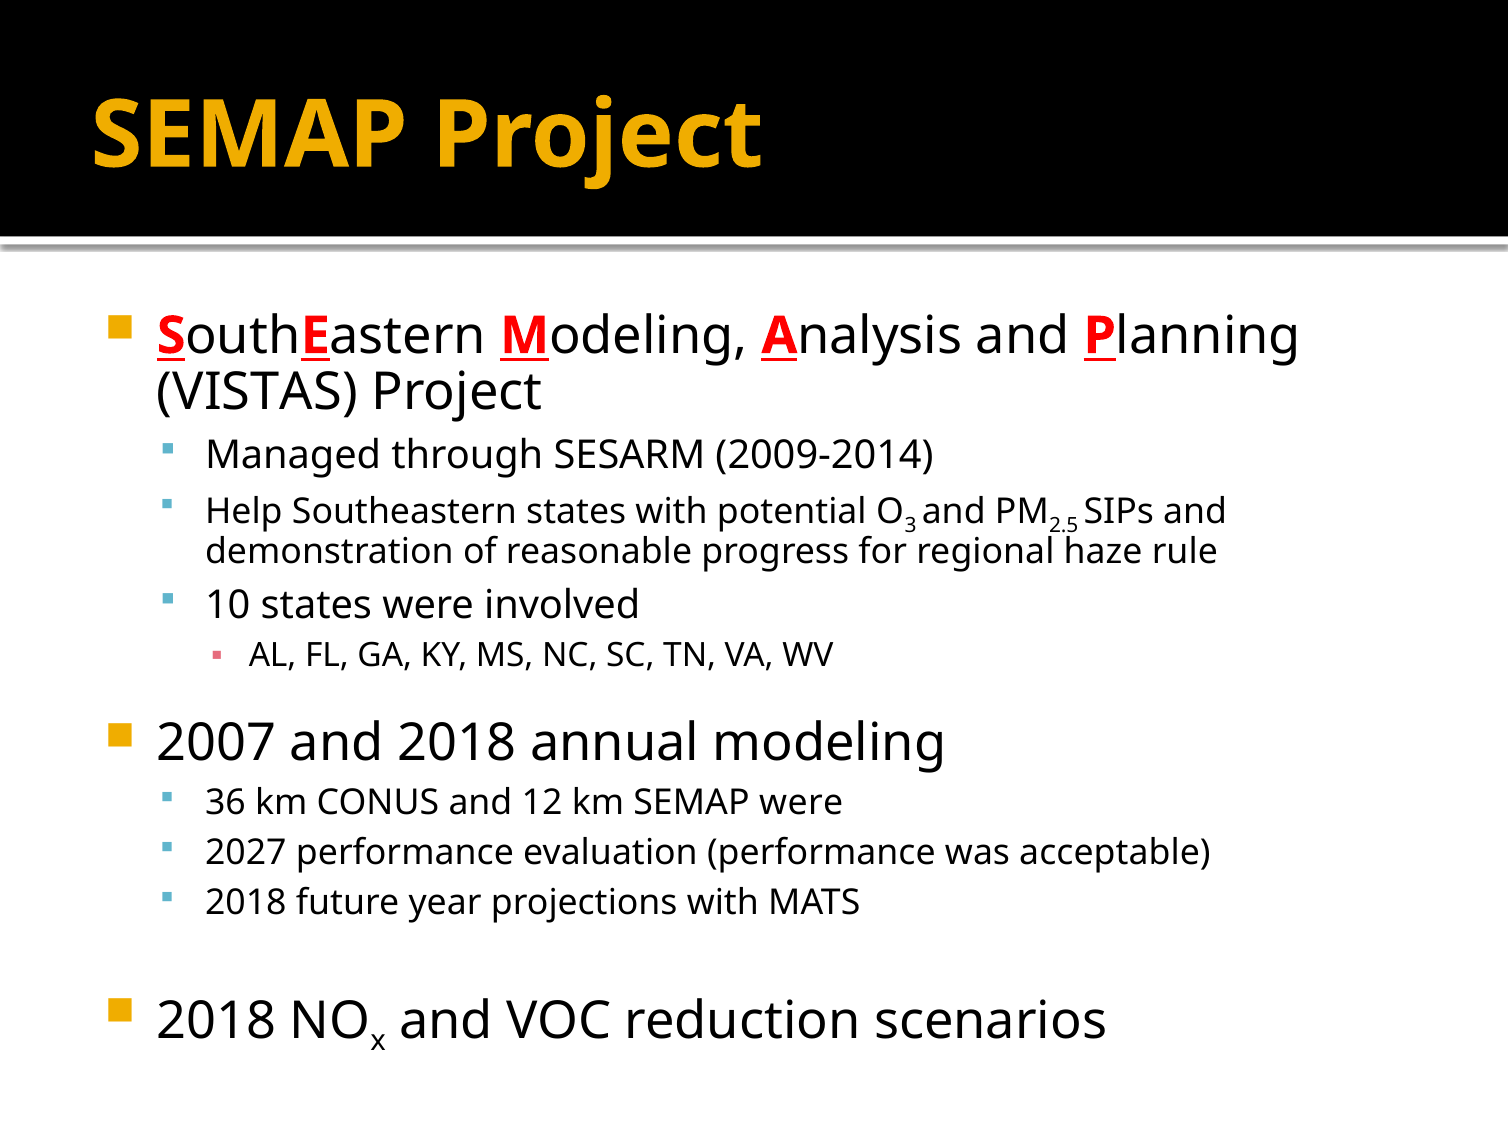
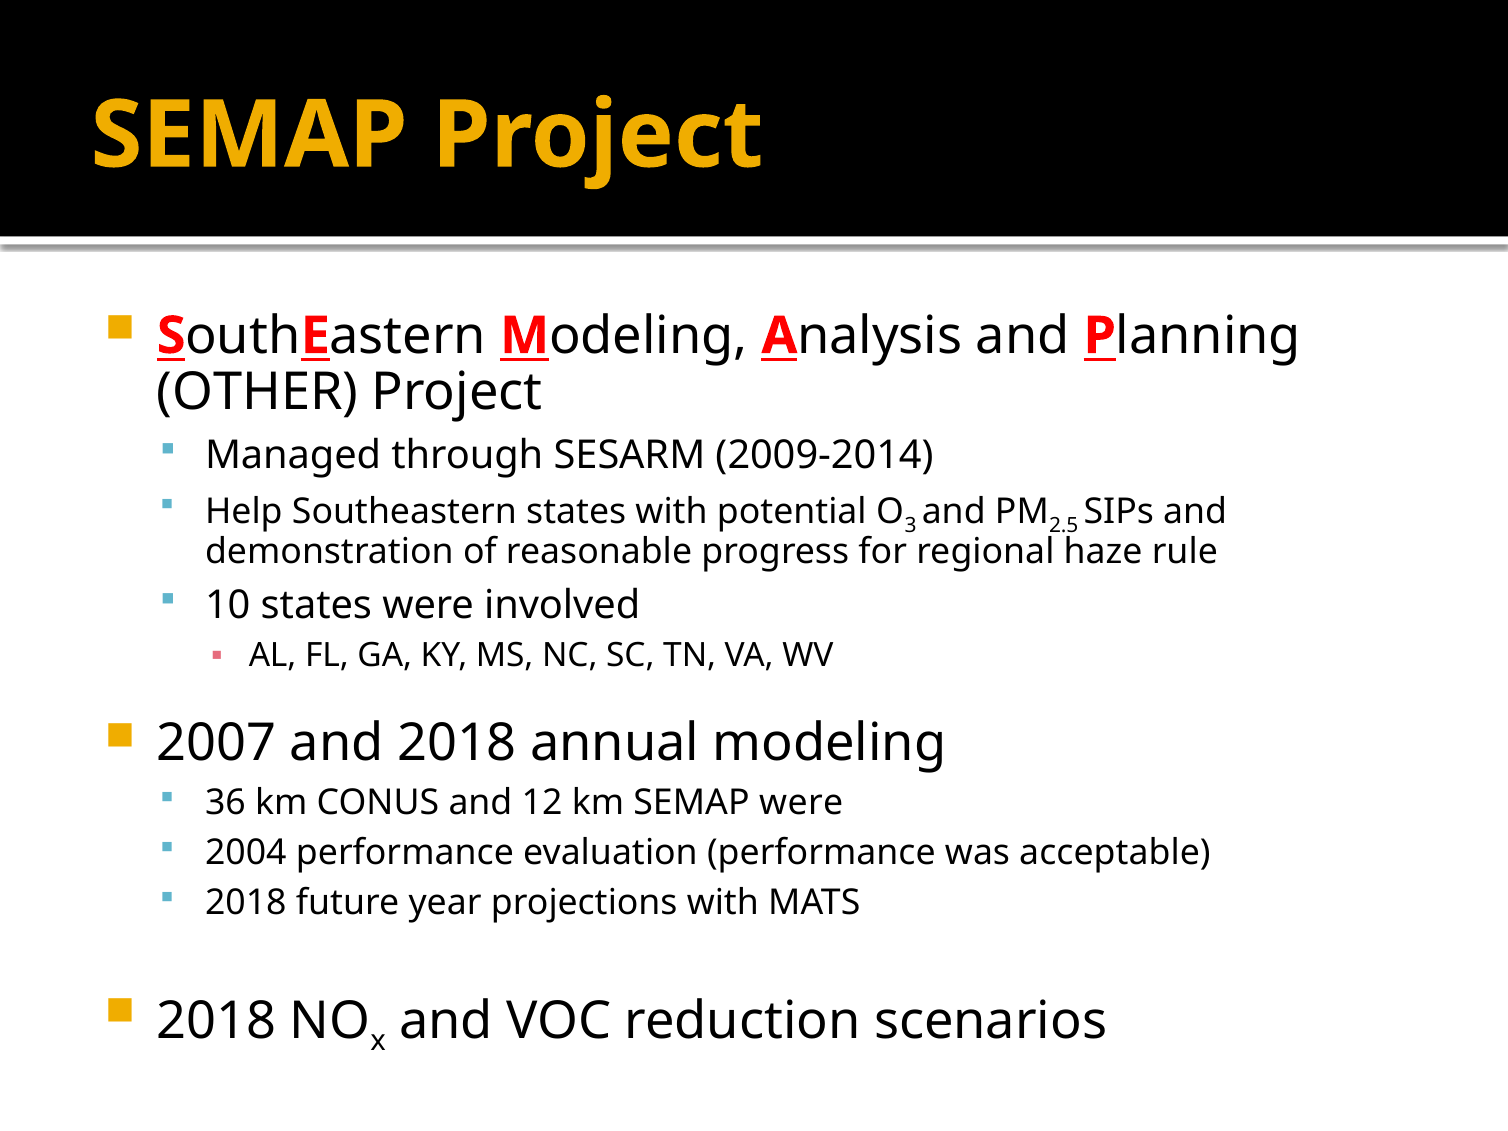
VISTAS: VISTAS -> OTHER
2027: 2027 -> 2004
